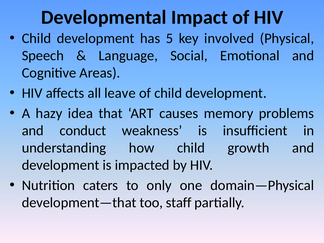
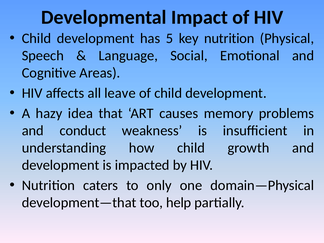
key involved: involved -> nutrition
staff: staff -> help
